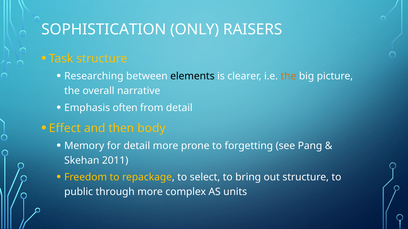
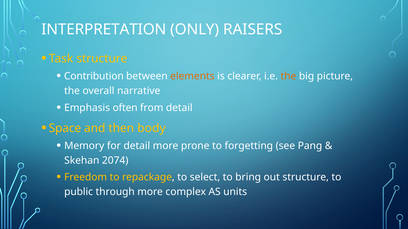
SOPHISTICATION: SOPHISTICATION -> INTERPRETATION
Researching: Researching -> Contribution
elements colour: black -> orange
Effect: Effect -> Space
2011: 2011 -> 2074
